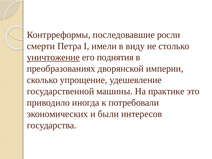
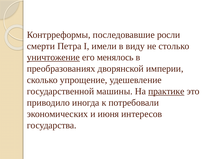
поднятия: поднятия -> менялось
практике underline: none -> present
были: были -> июня
